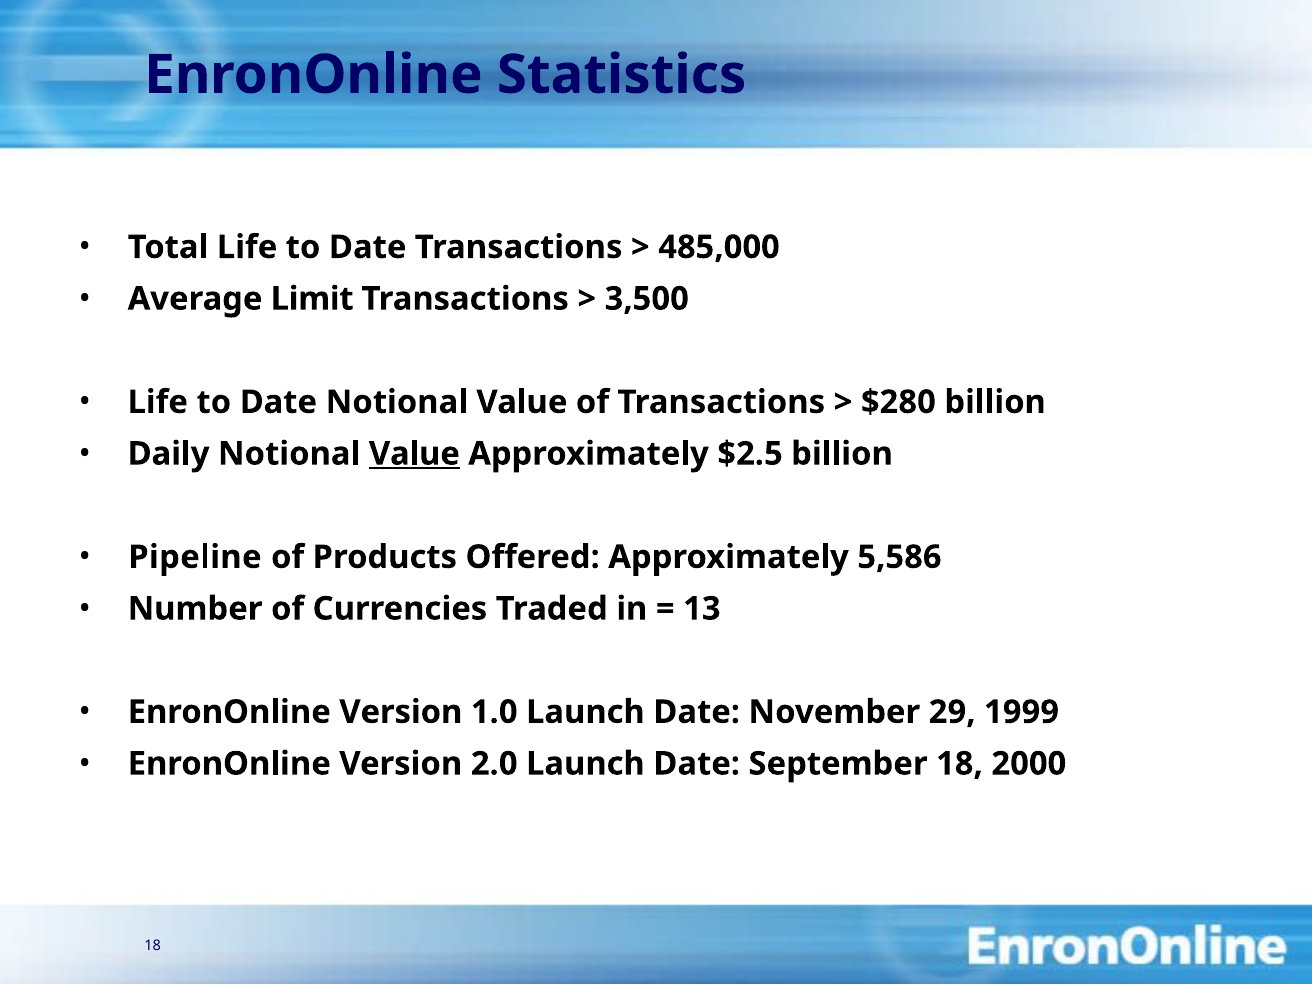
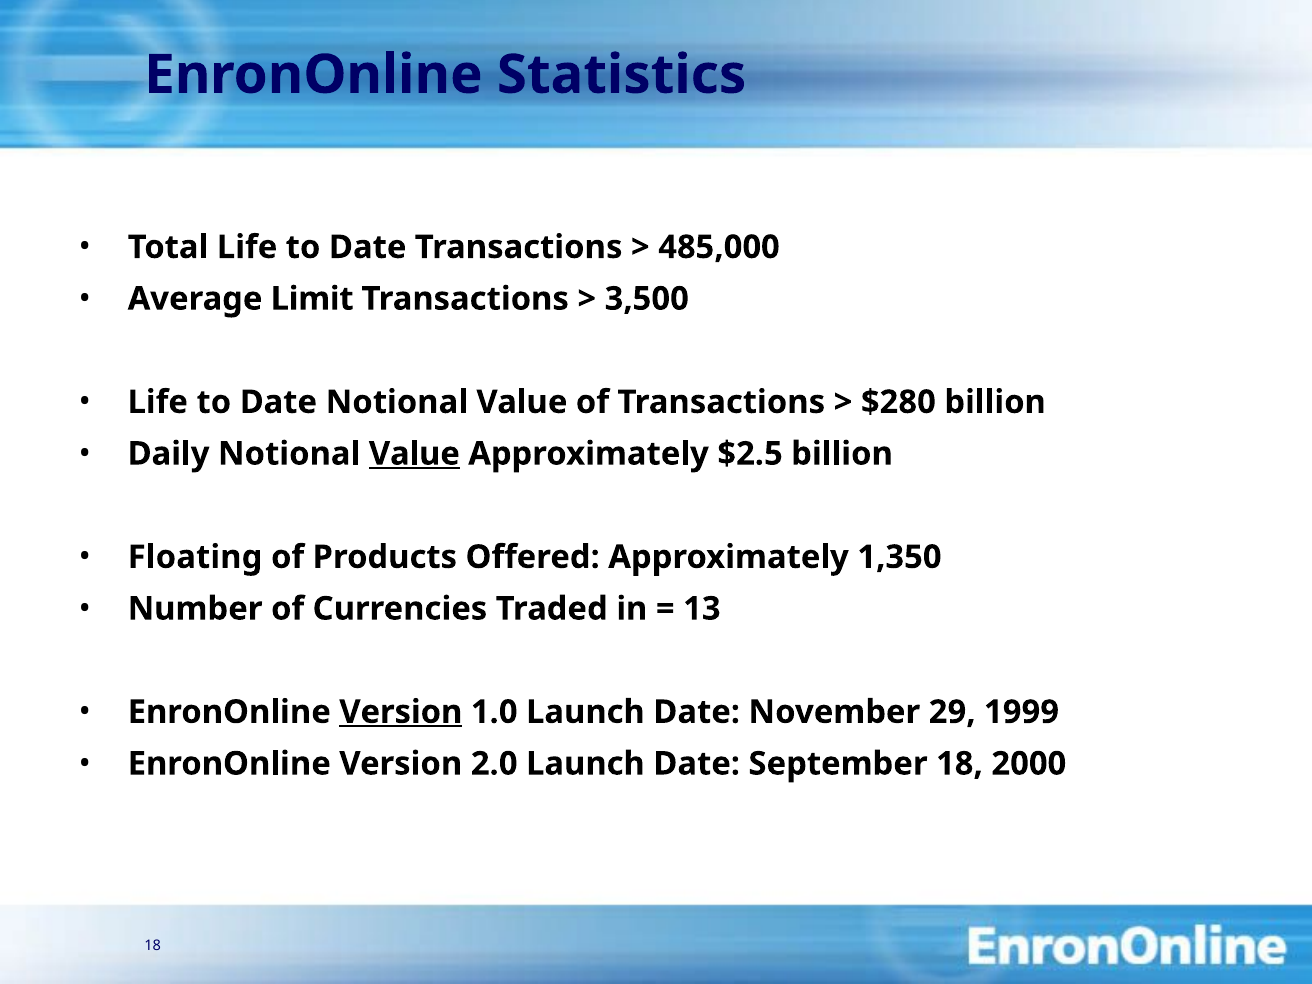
Pipeline: Pipeline -> Floating
5,586: 5,586 -> 1,350
Version at (401, 712) underline: none -> present
